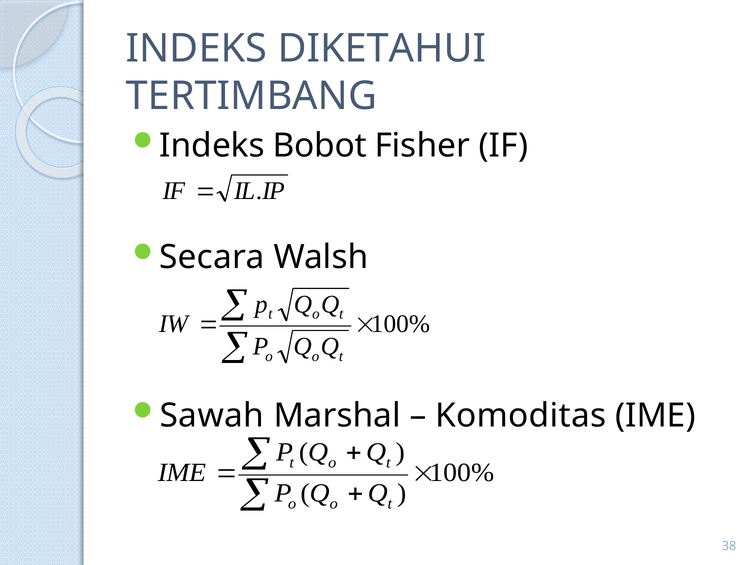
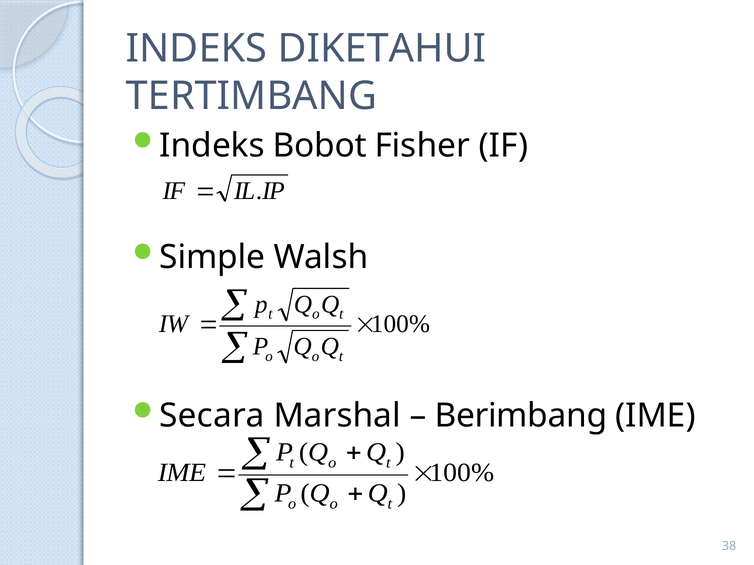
Secara: Secara -> Simple
Sawah: Sawah -> Secara
Komoditas: Komoditas -> Berimbang
